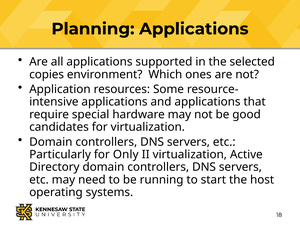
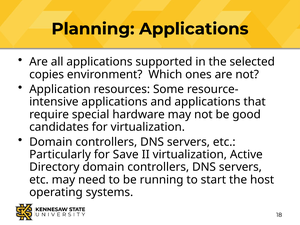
Only: Only -> Save
